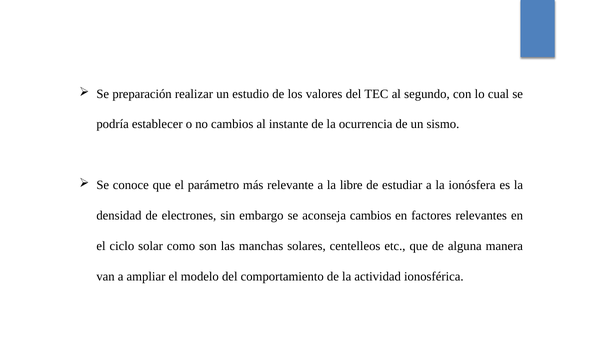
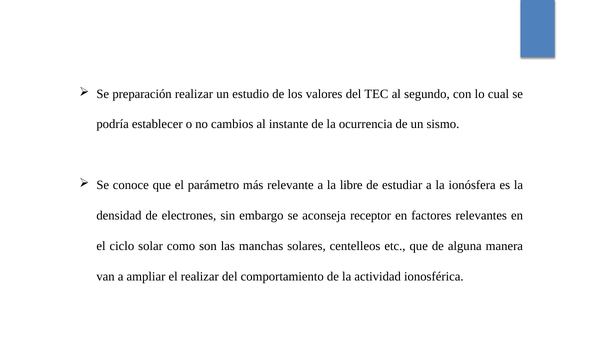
aconseja cambios: cambios -> receptor
el modelo: modelo -> realizar
